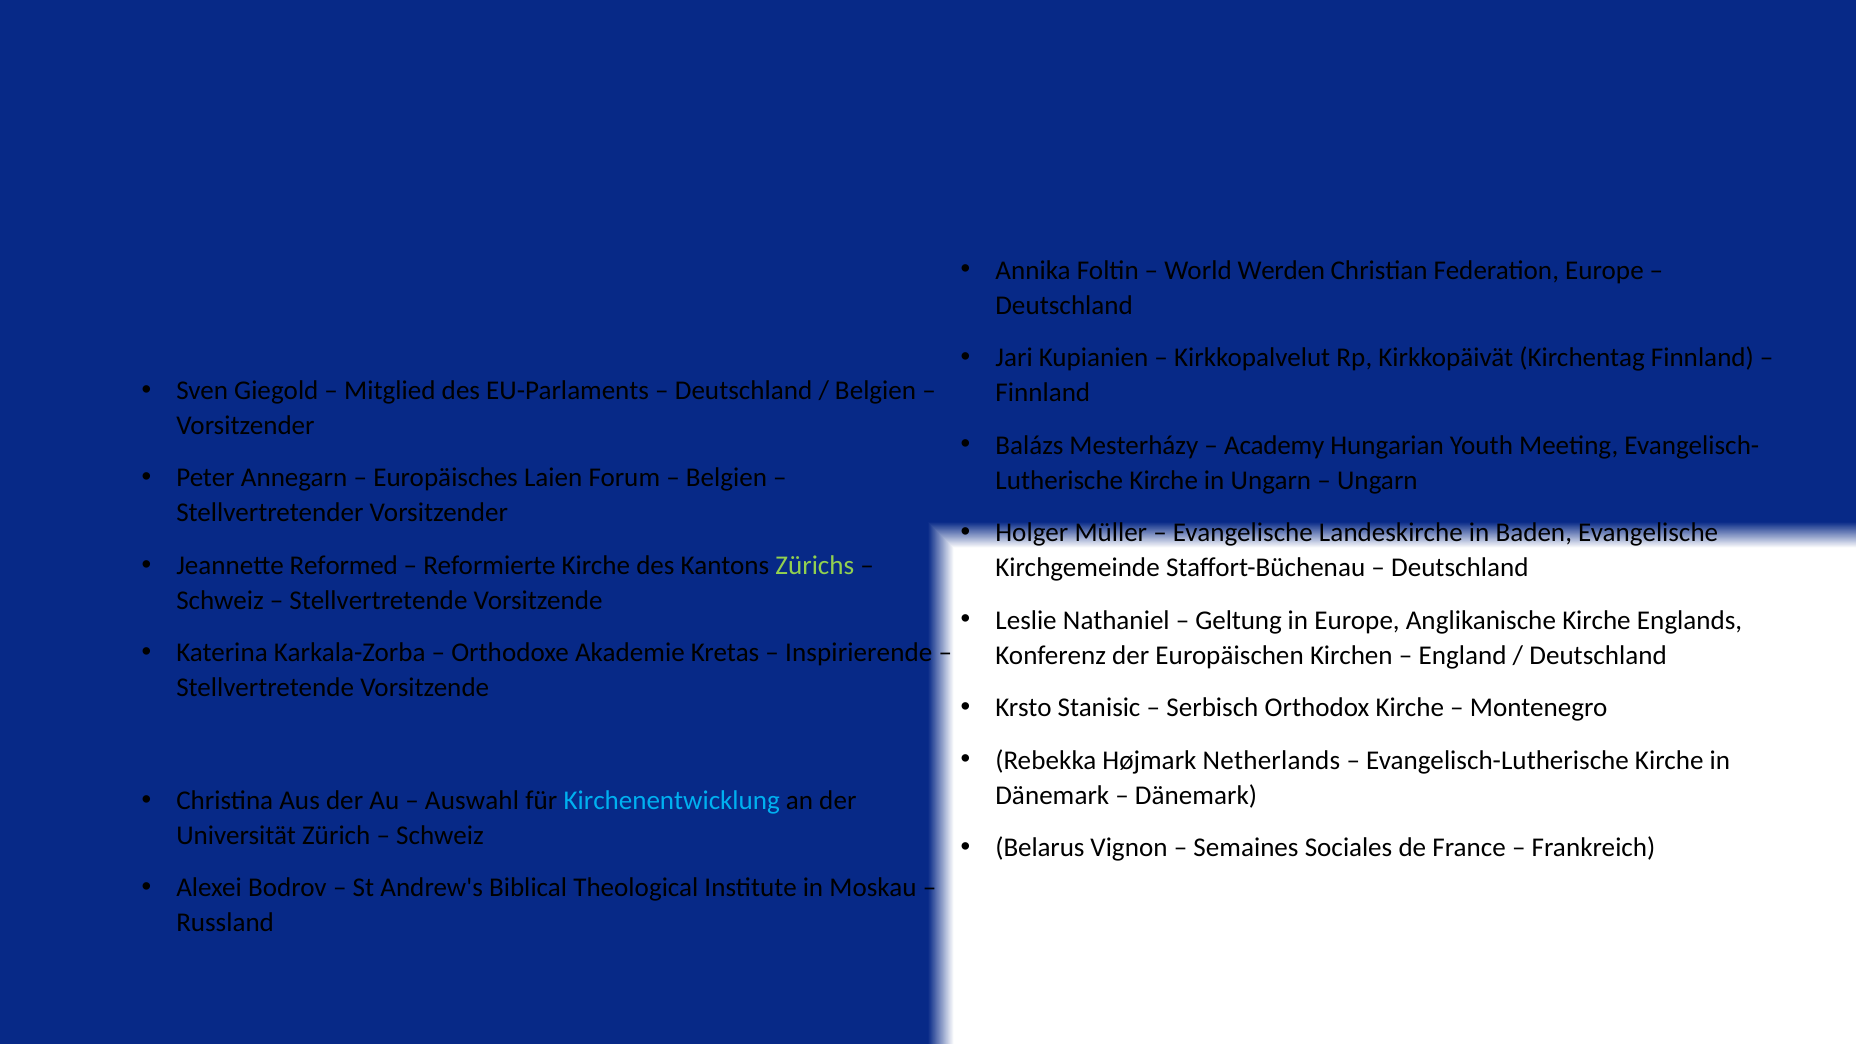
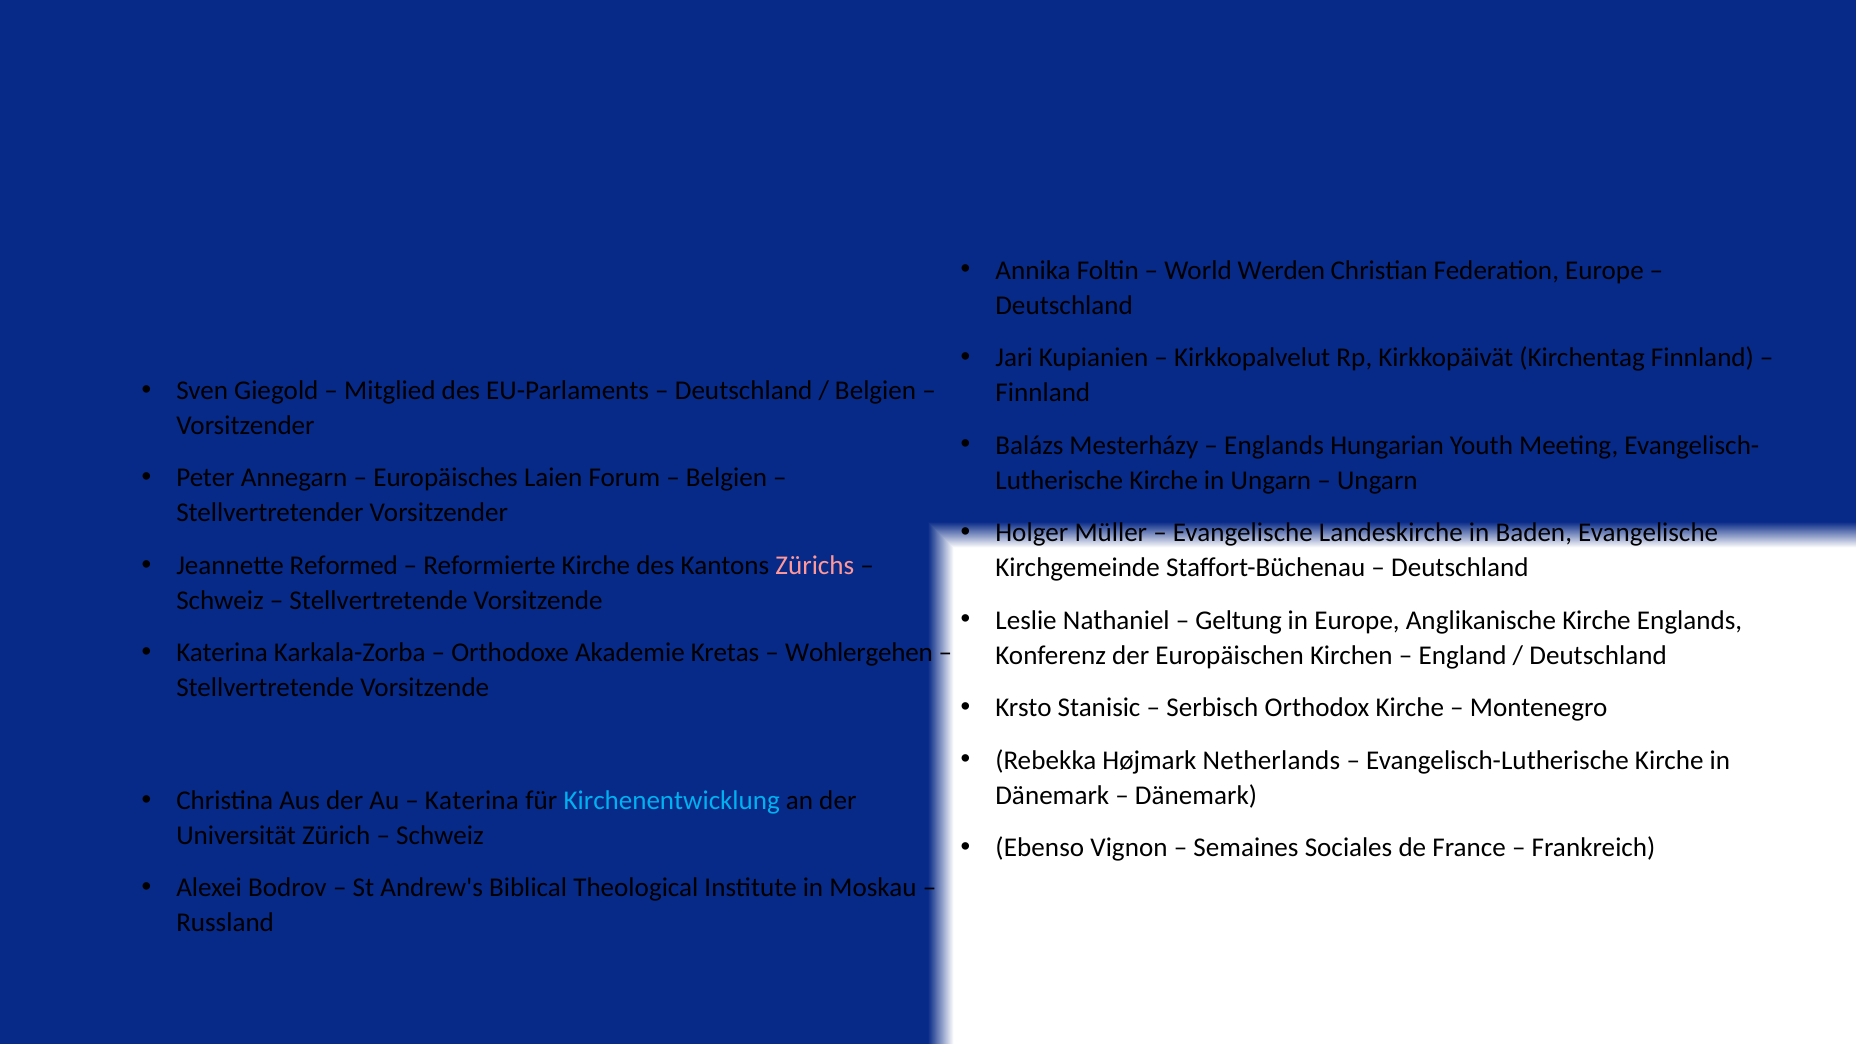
Academy at (1274, 445): Academy -> Englands
Zürichs colour: light green -> pink
Inspirierende: Inspirierende -> Wohlergehen
Auswahl at (472, 800): Auswahl -> Katerina
Belarus: Belarus -> Ebenso
